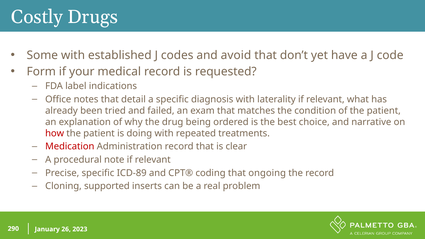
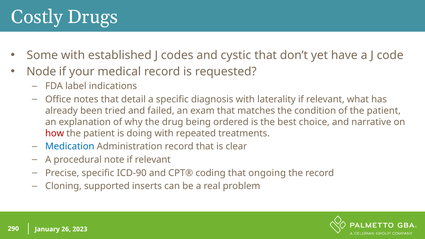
avoid: avoid -> cystic
Form: Form -> Node
Medication colour: red -> blue
ICD-89: ICD-89 -> ICD-90
